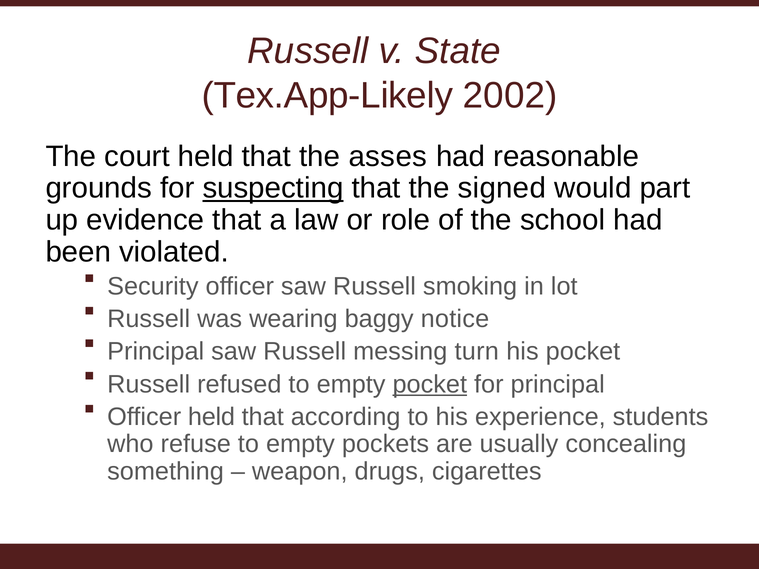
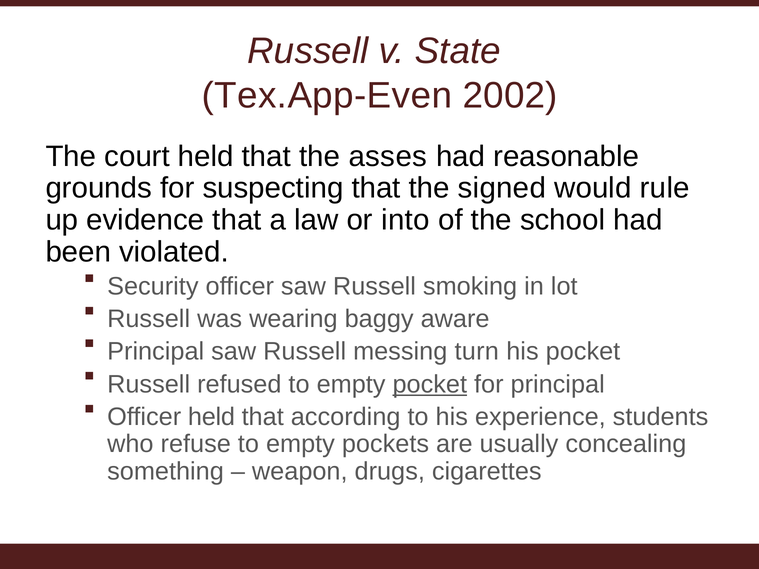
Tex.App-Likely: Tex.App-Likely -> Tex.App-Even
suspecting underline: present -> none
part: part -> rule
role: role -> into
notice: notice -> aware
